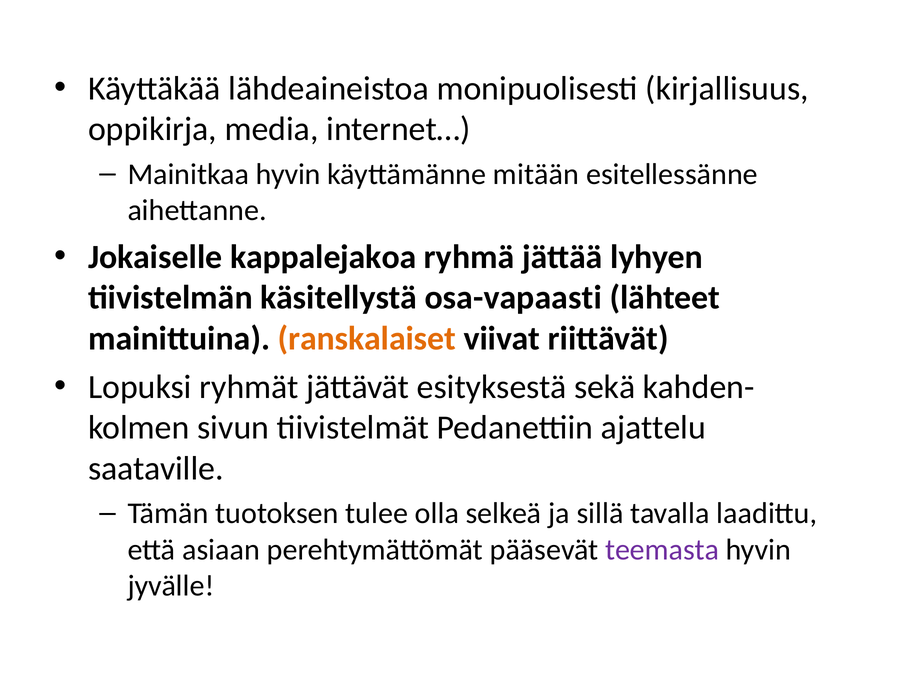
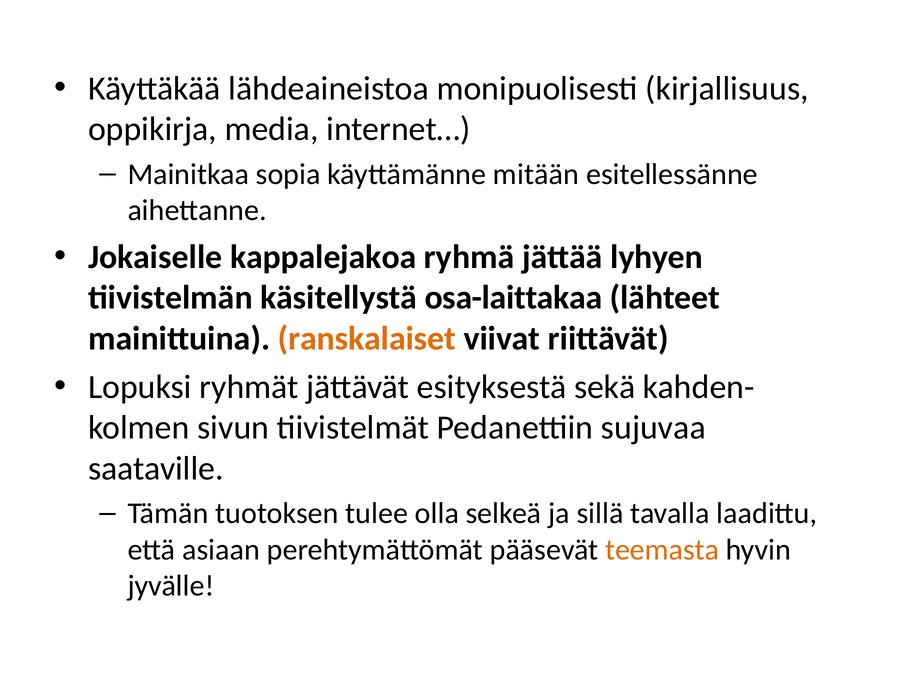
Mainitkaa hyvin: hyvin -> sopia
osa-vapaasti: osa-vapaasti -> osa-laittakaa
ajattelu: ajattelu -> sujuvaa
teemasta colour: purple -> orange
